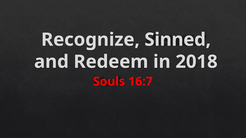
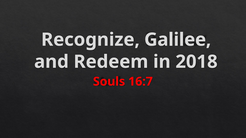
Sinned: Sinned -> Galilee
